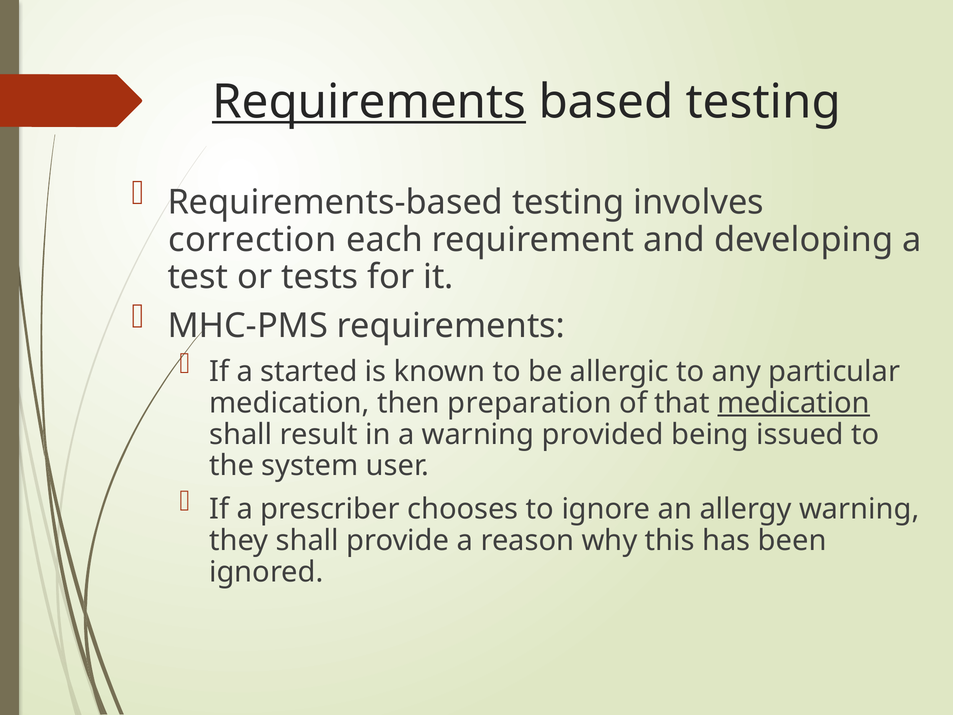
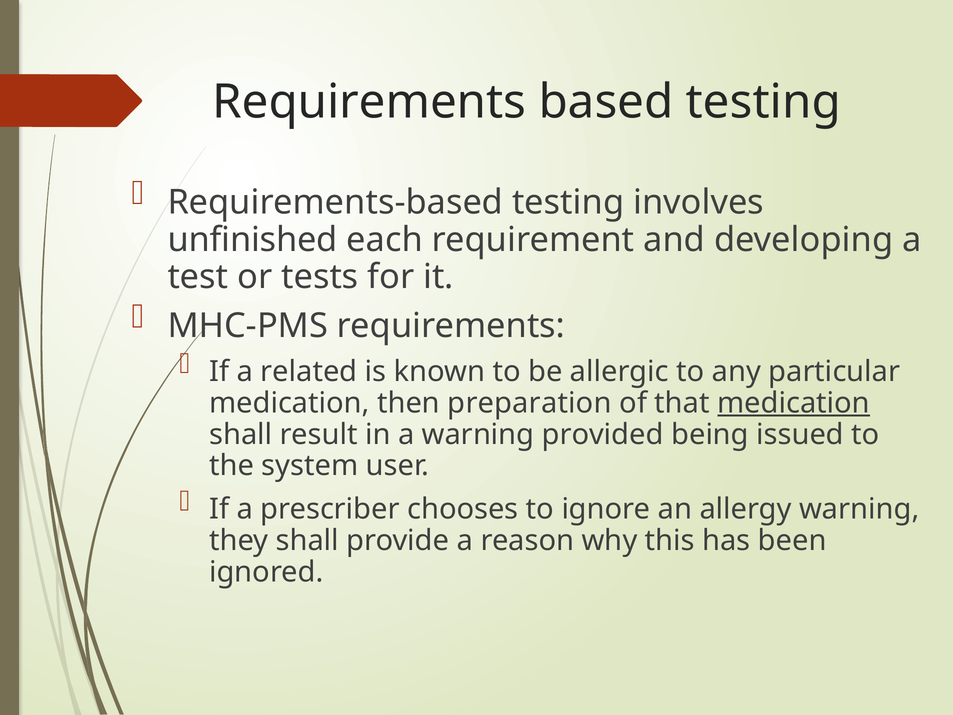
Requirements at (369, 102) underline: present -> none
correction: correction -> unfinished
started: started -> related
